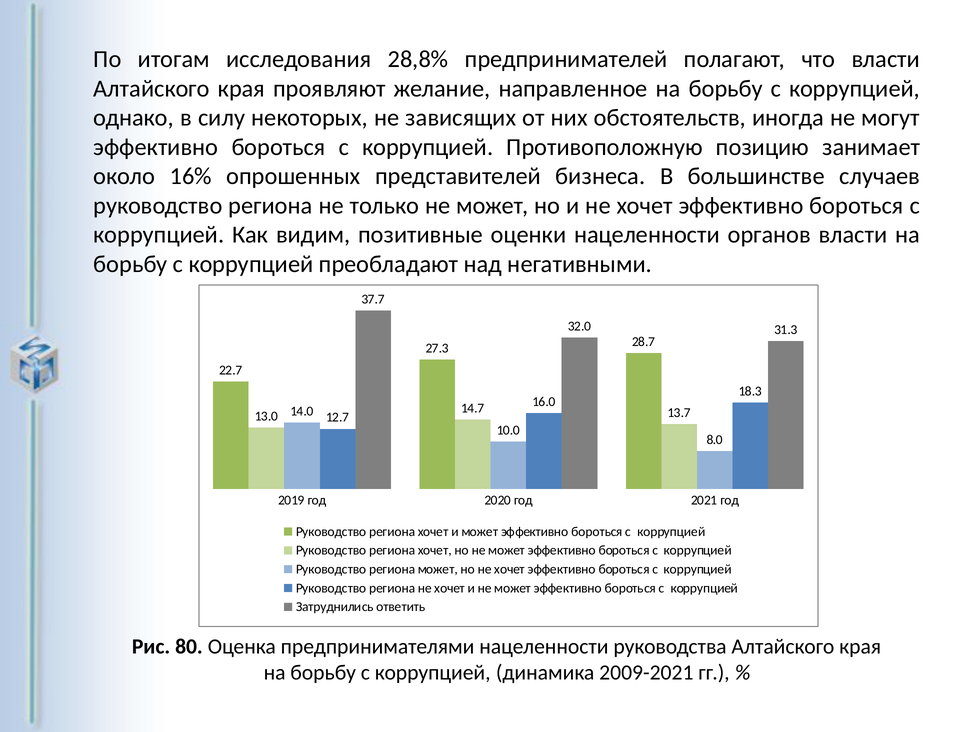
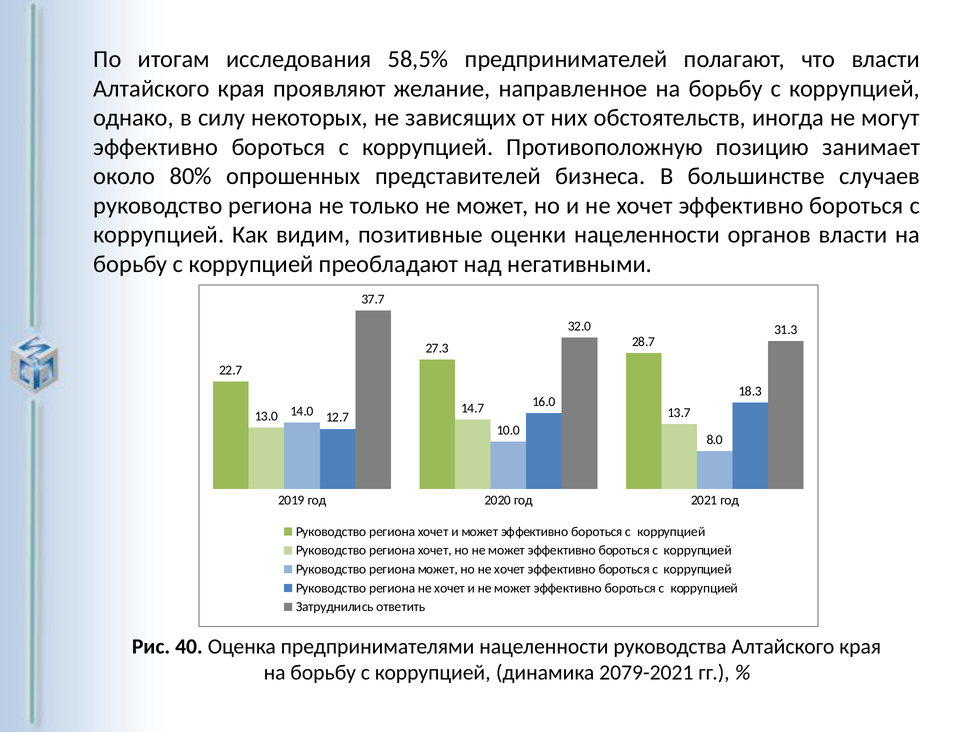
28,8%: 28,8% -> 58,5%
16%: 16% -> 80%
80: 80 -> 40
2009-2021: 2009-2021 -> 2079-2021
